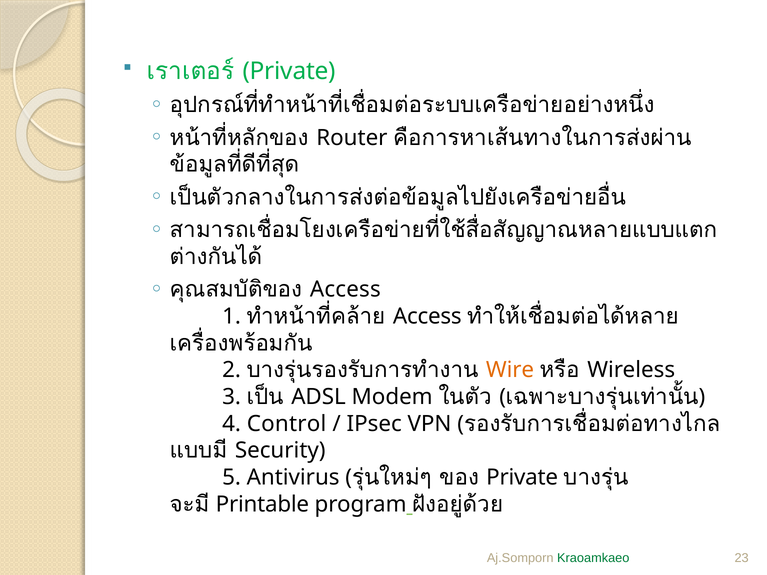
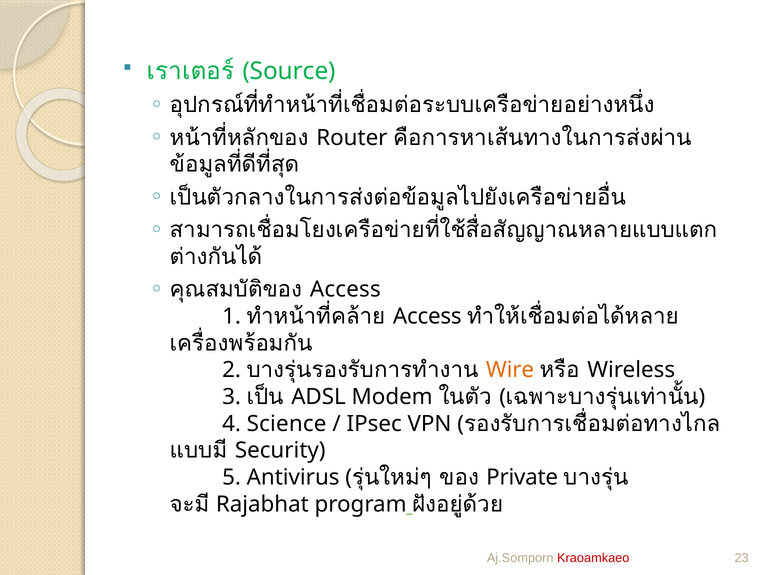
Private at (289, 71): Private -> Source
Control: Control -> Science
Printable: Printable -> Rajabhat
Kraoamkaeo colour: green -> red
